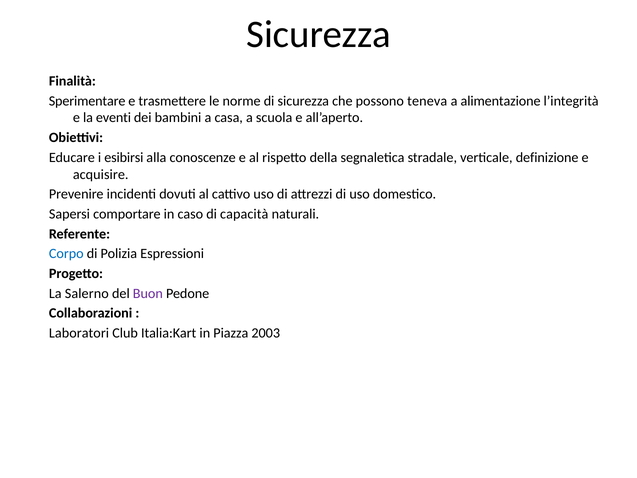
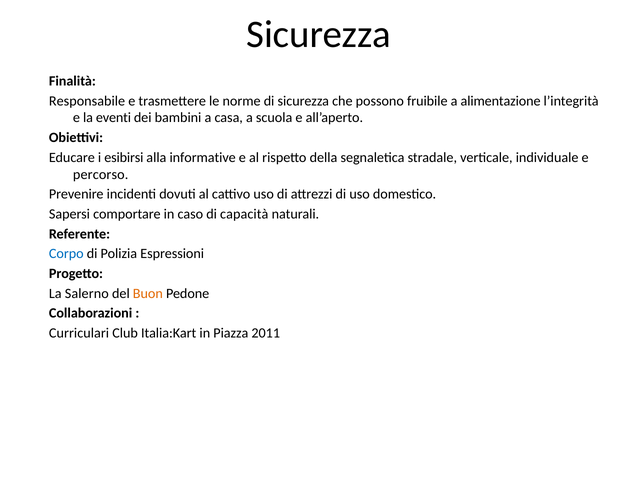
Sperimentare: Sperimentare -> Responsabile
teneva: teneva -> fruibile
conoscenze: conoscenze -> informative
definizione: definizione -> individuale
acquisire: acquisire -> percorso
Buon colour: purple -> orange
Laboratori: Laboratori -> Curriculari
2003: 2003 -> 2011
